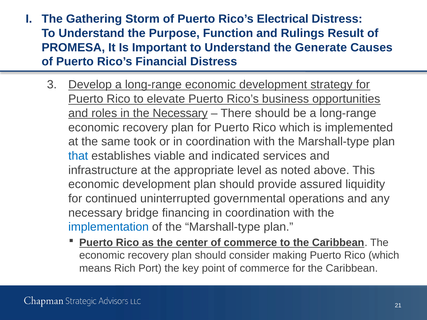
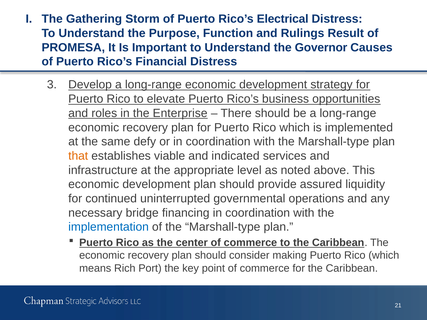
Generate: Generate -> Governor
the Necessary: Necessary -> Enterprise
took: took -> defy
that colour: blue -> orange
